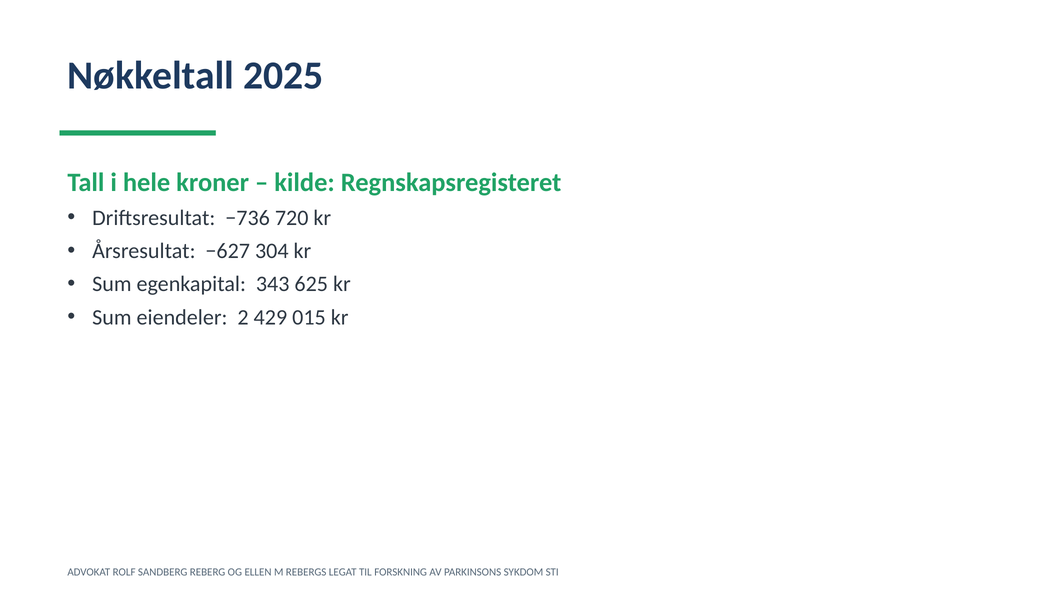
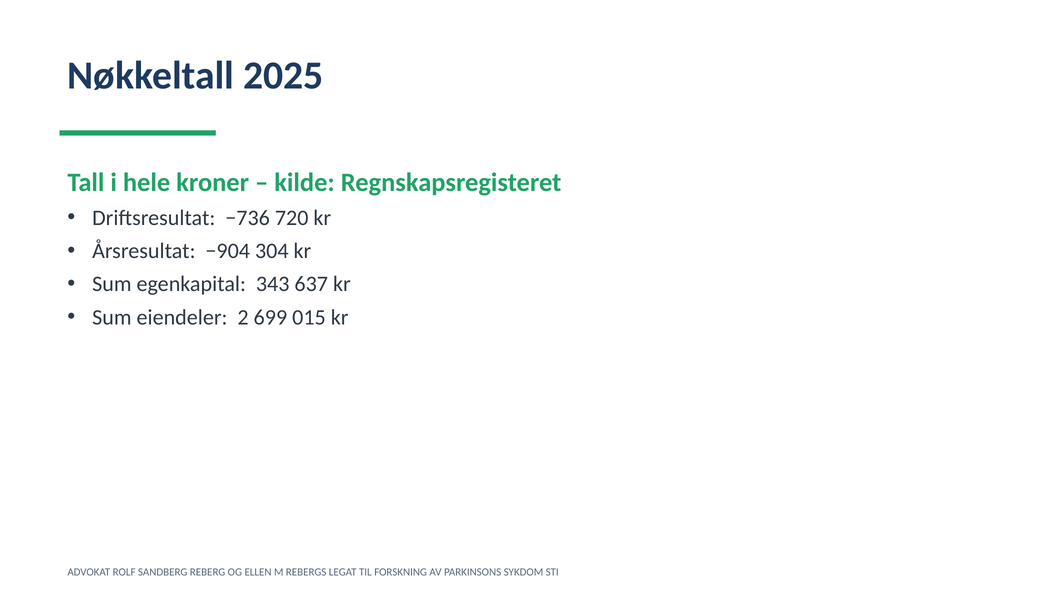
−627: −627 -> −904
625: 625 -> 637
429: 429 -> 699
